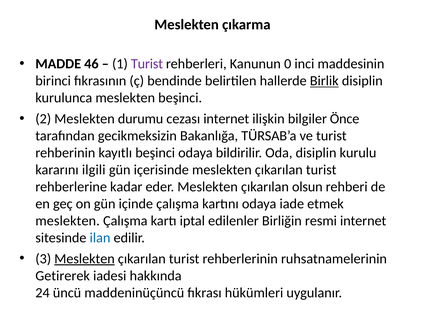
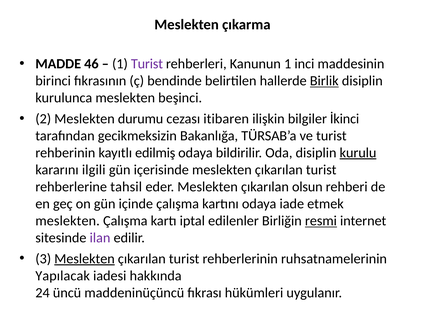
Kanunun 0: 0 -> 1
cezası internet: internet -> itibaren
Önce: Önce -> İkinci
kayıtlı beşinci: beşinci -> edilmiş
kurulu underline: none -> present
kadar: kadar -> tahsil
resmi underline: none -> present
ilan colour: blue -> purple
Getirerek: Getirerek -> Yapılacak
